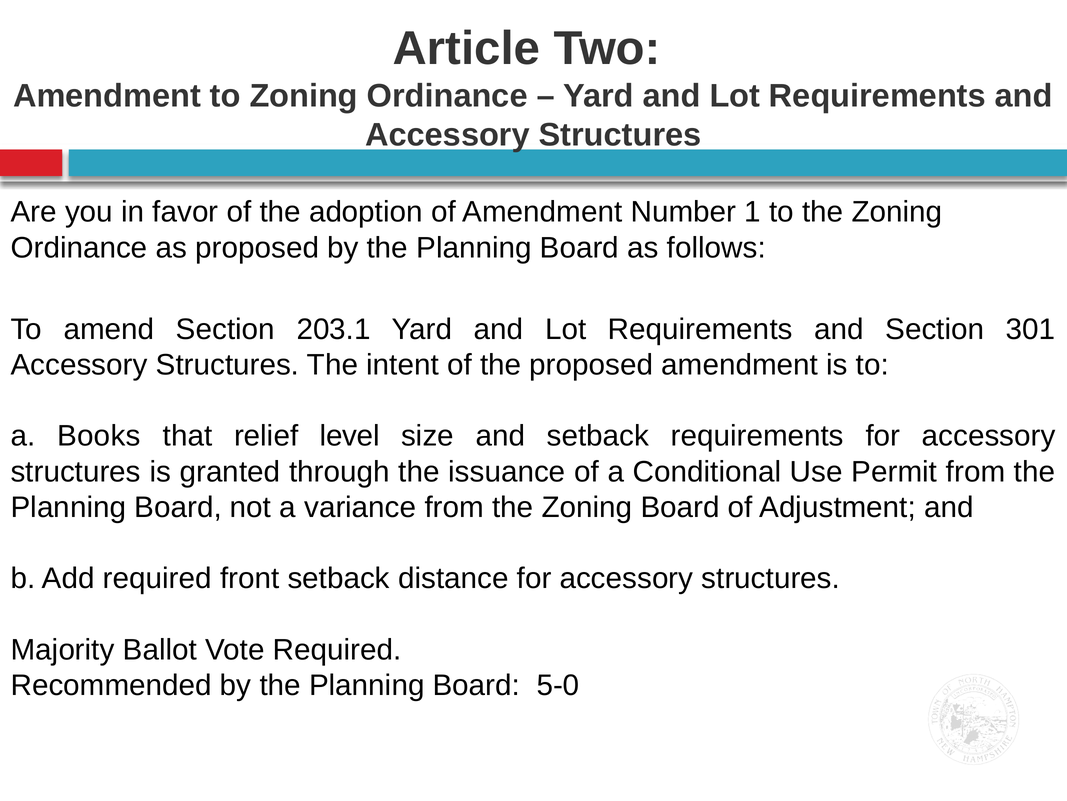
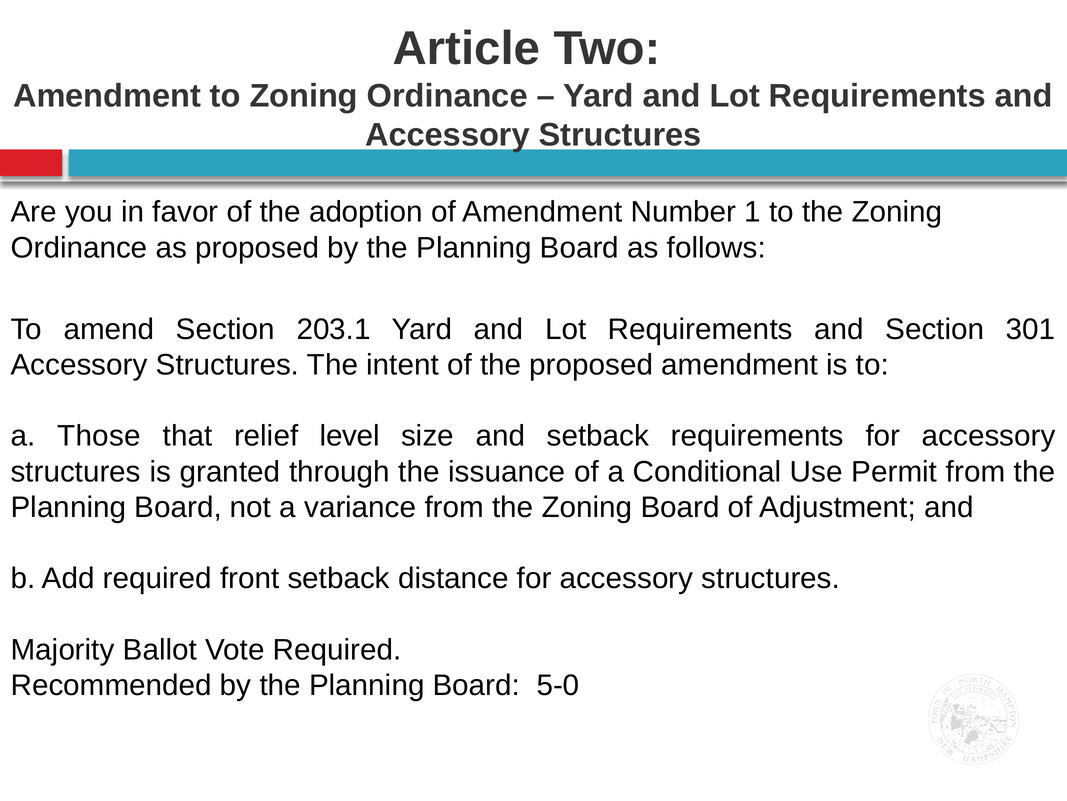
Books: Books -> Those
